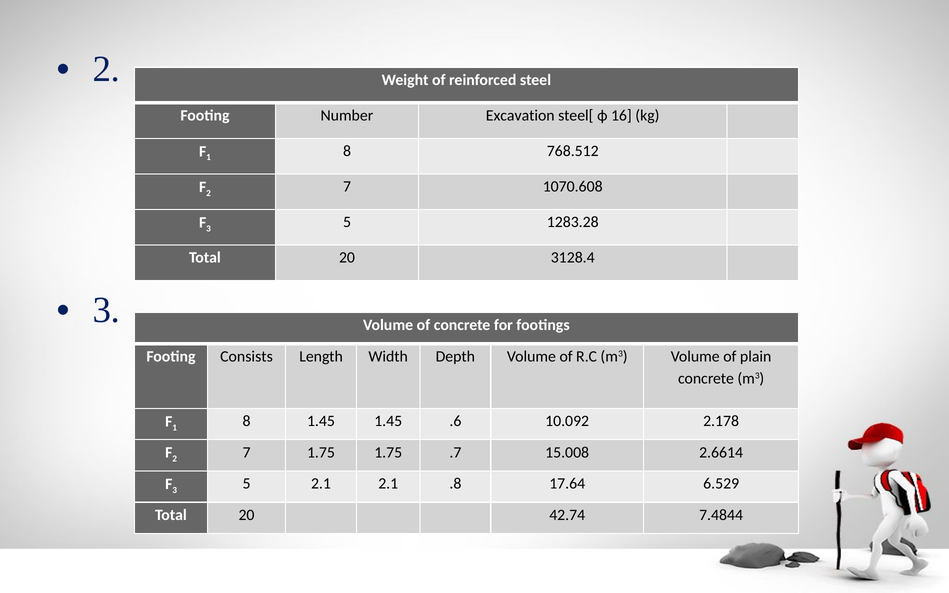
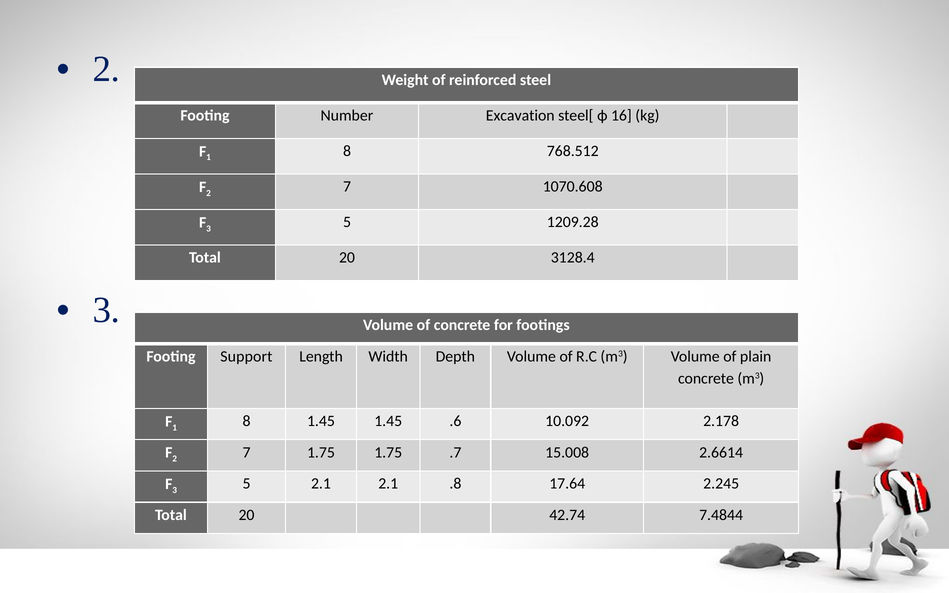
1283.28: 1283.28 -> 1209.28
Consists: Consists -> Support
6.529: 6.529 -> 2.245
